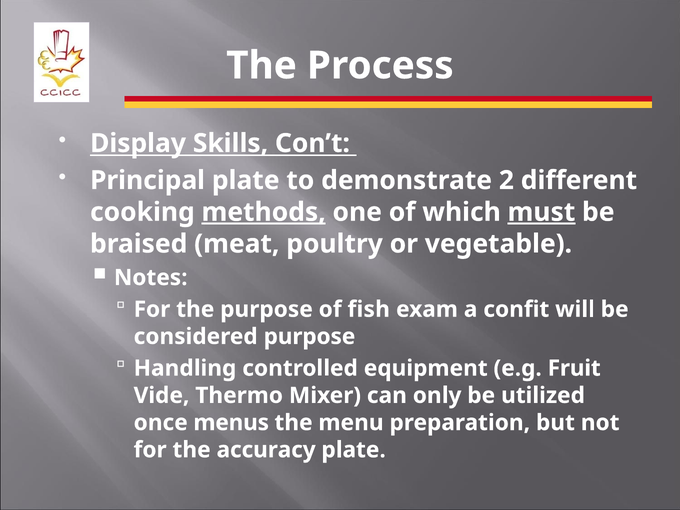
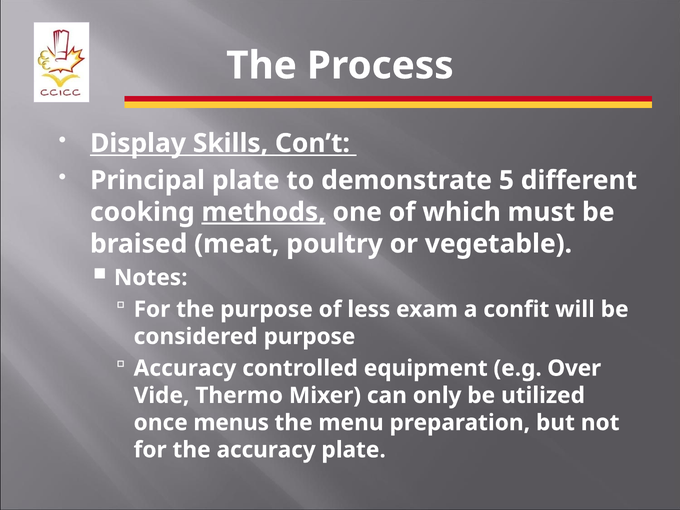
2: 2 -> 5
must underline: present -> none
fish: fish -> less
Handling at (185, 368): Handling -> Accuracy
Fruit: Fruit -> Over
